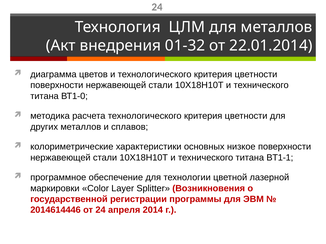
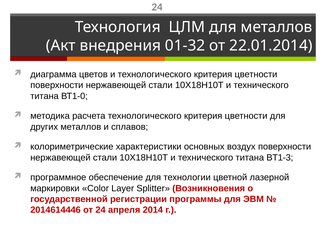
низкое: низкое -> воздух
ВТ1-1: ВТ1-1 -> ВТ1-3
